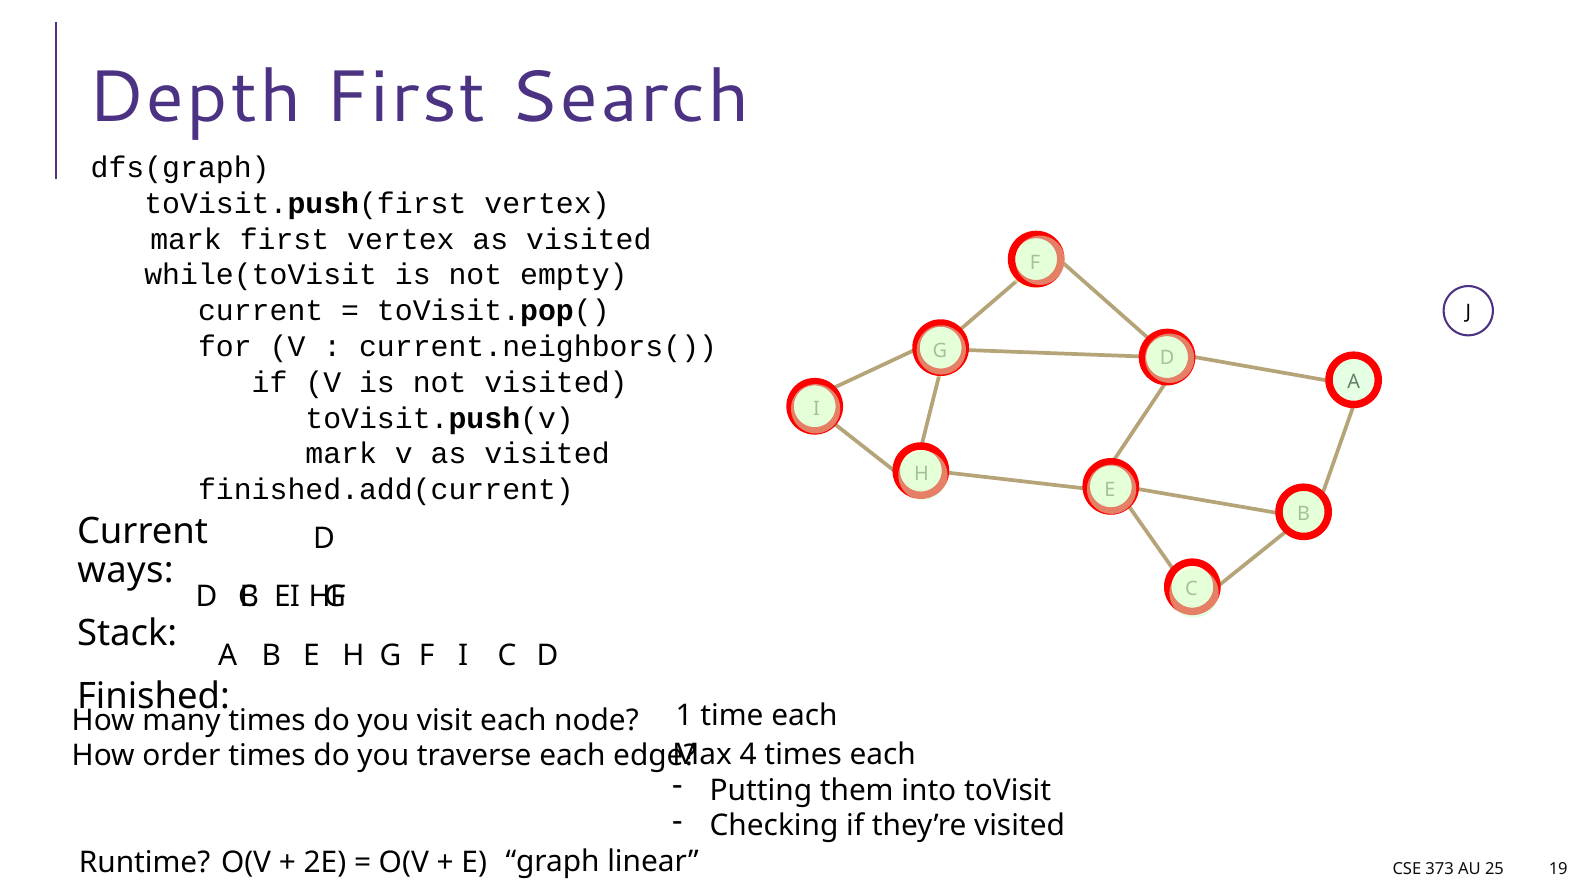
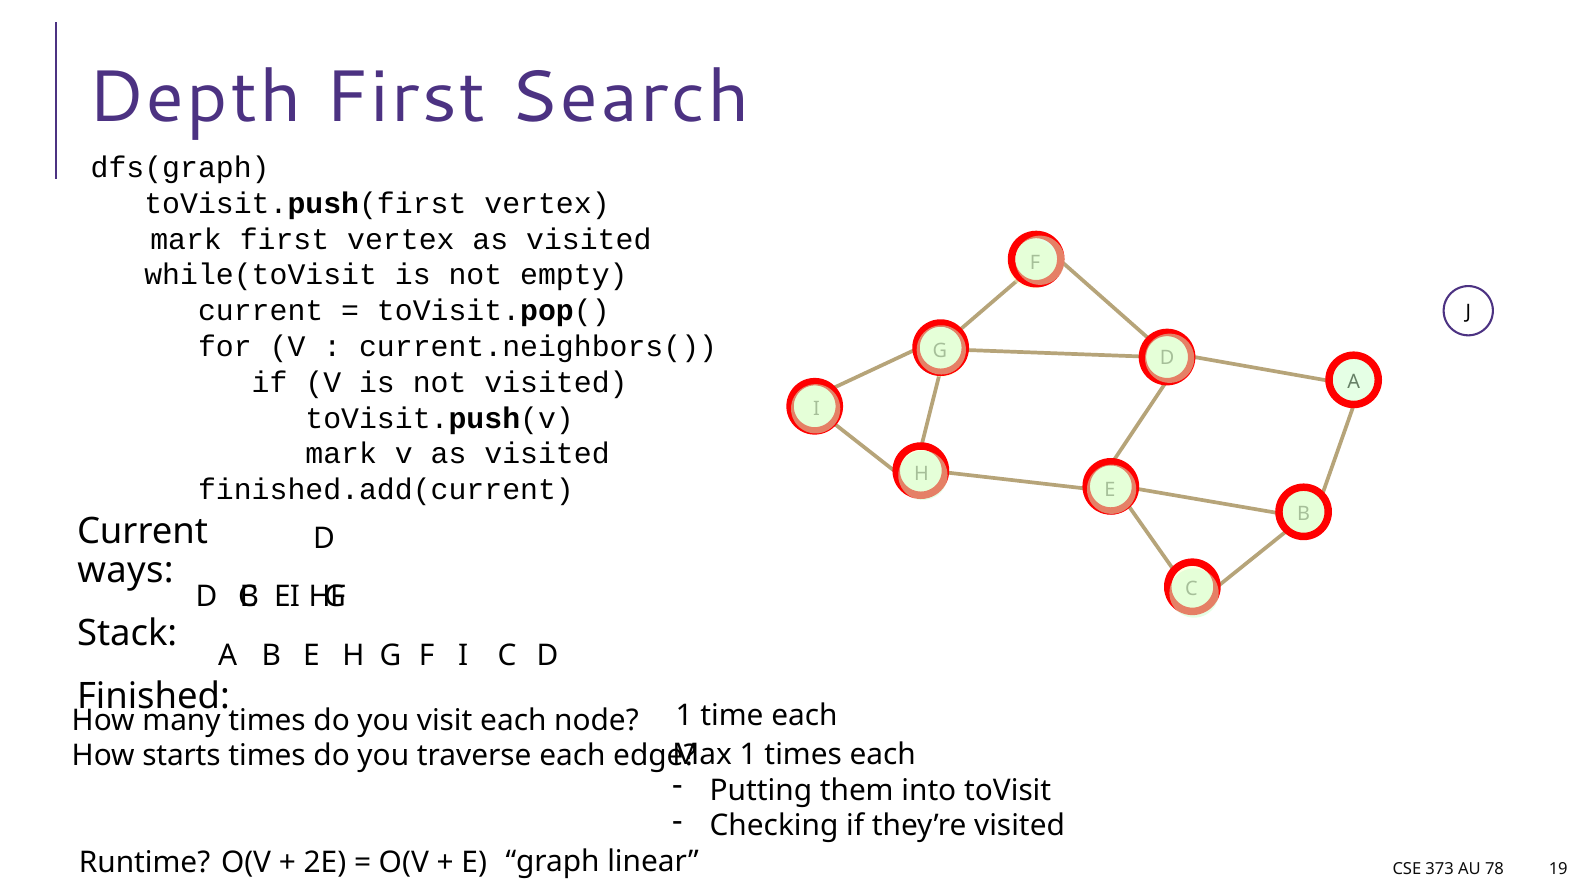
4 at (748, 754): 4 -> 1
order: order -> starts
25: 25 -> 78
